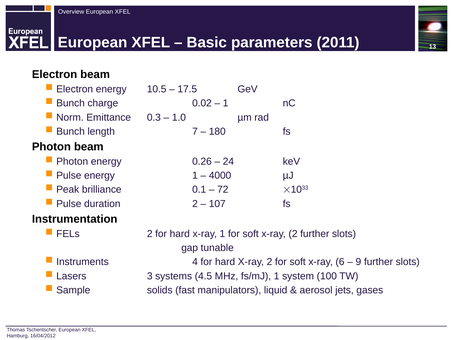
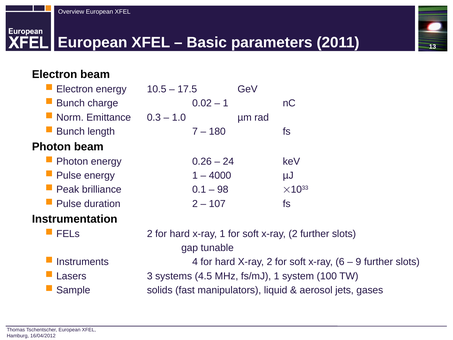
72: 72 -> 98
